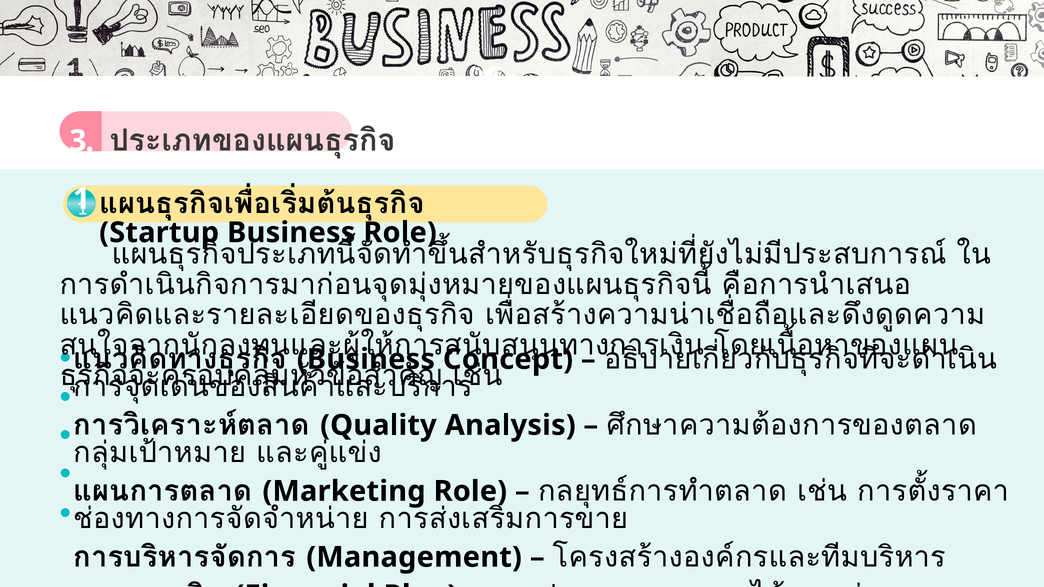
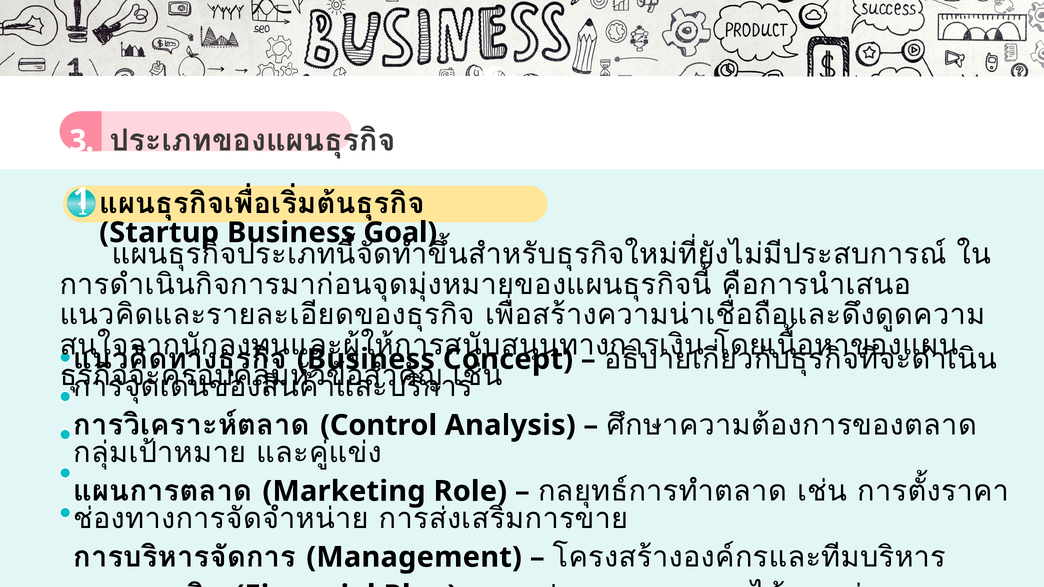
Business Role: Role -> Goal
Quality: Quality -> Control
